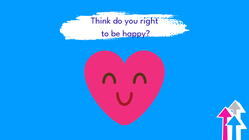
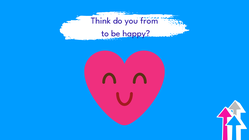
right: right -> from
